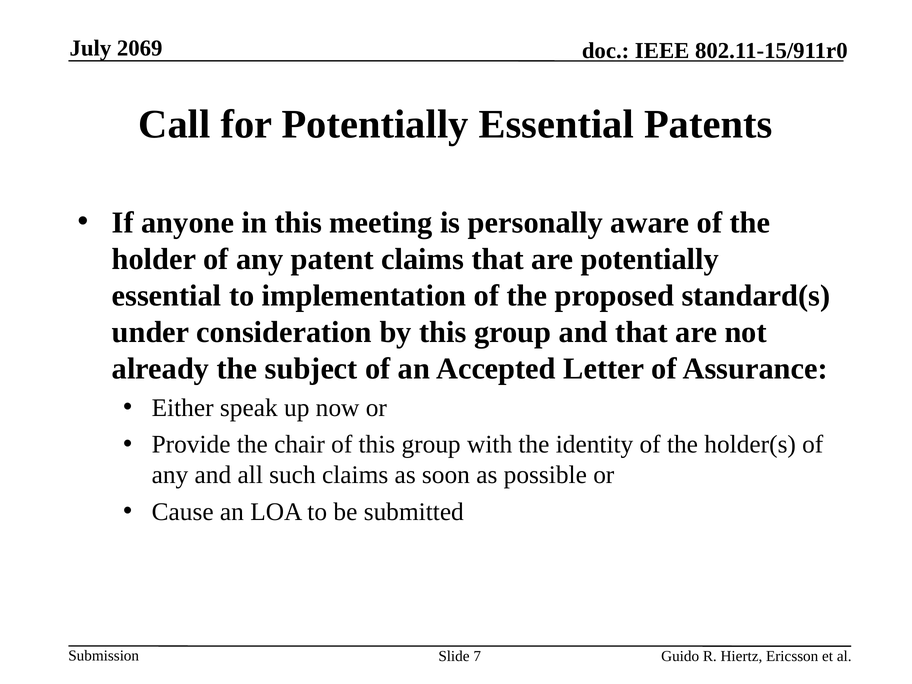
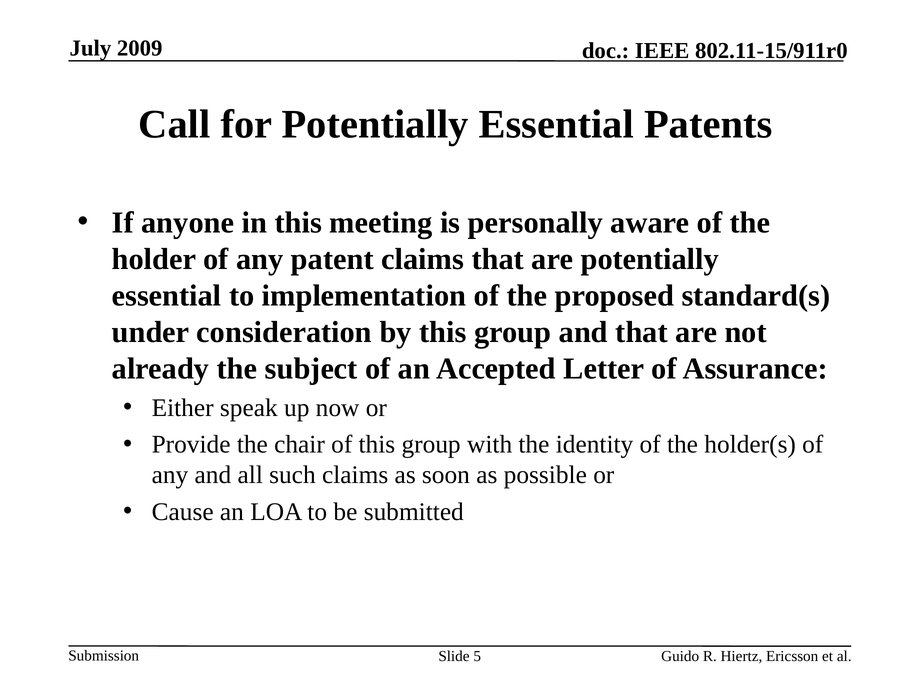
2069: 2069 -> 2009
7: 7 -> 5
